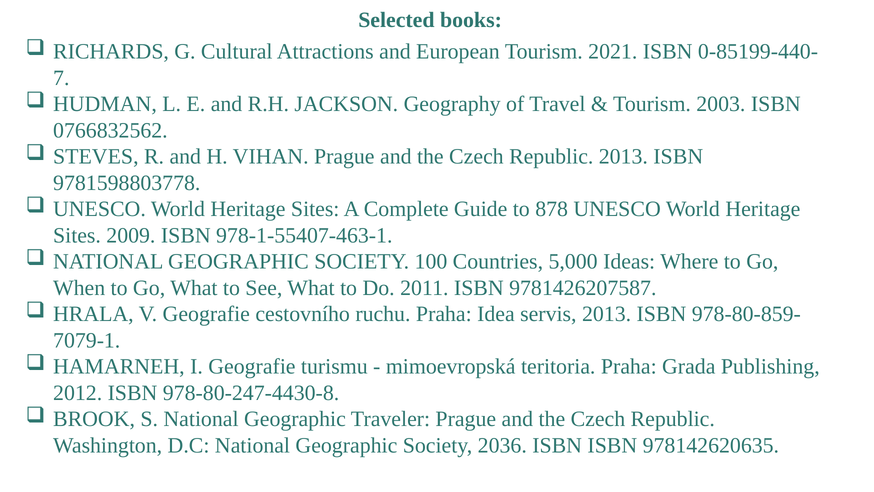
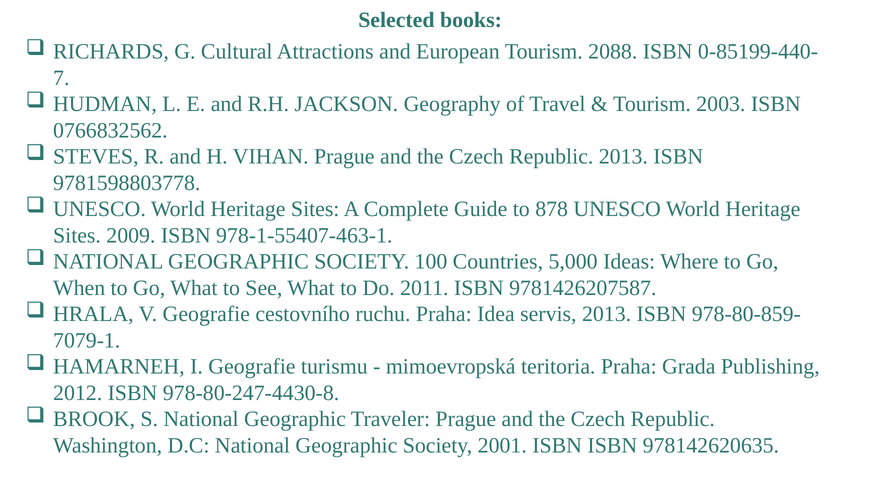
2021: 2021 -> 2088
2036: 2036 -> 2001
